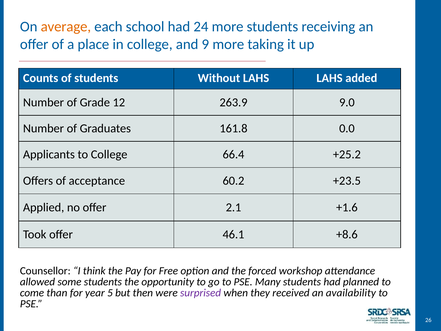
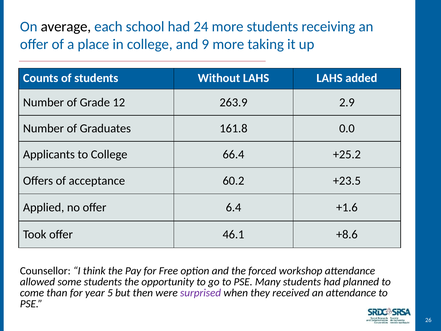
average colour: orange -> black
9.0: 9.0 -> 2.9
2.1: 2.1 -> 6.4
an availability: availability -> attendance
